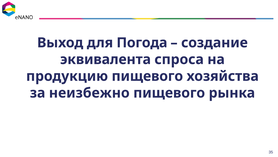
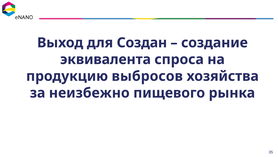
Погода: Погода -> Создан
продукцию пищевого: пищевого -> выбросов
